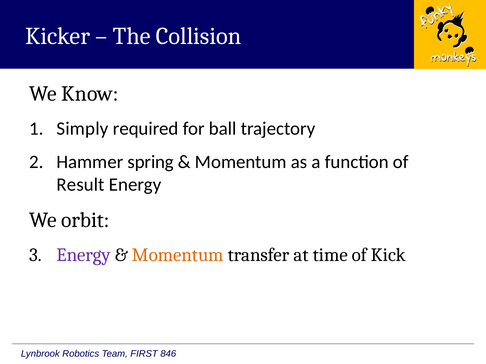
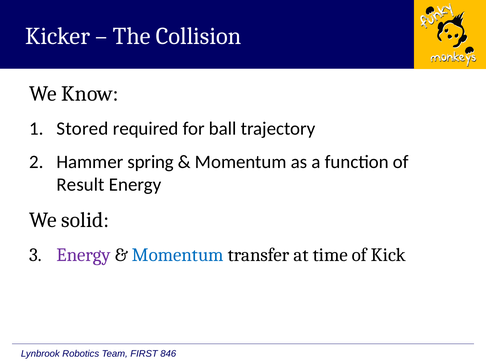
Simply: Simply -> Stored
orbit: orbit -> solid
Momentum at (178, 255) colour: orange -> blue
